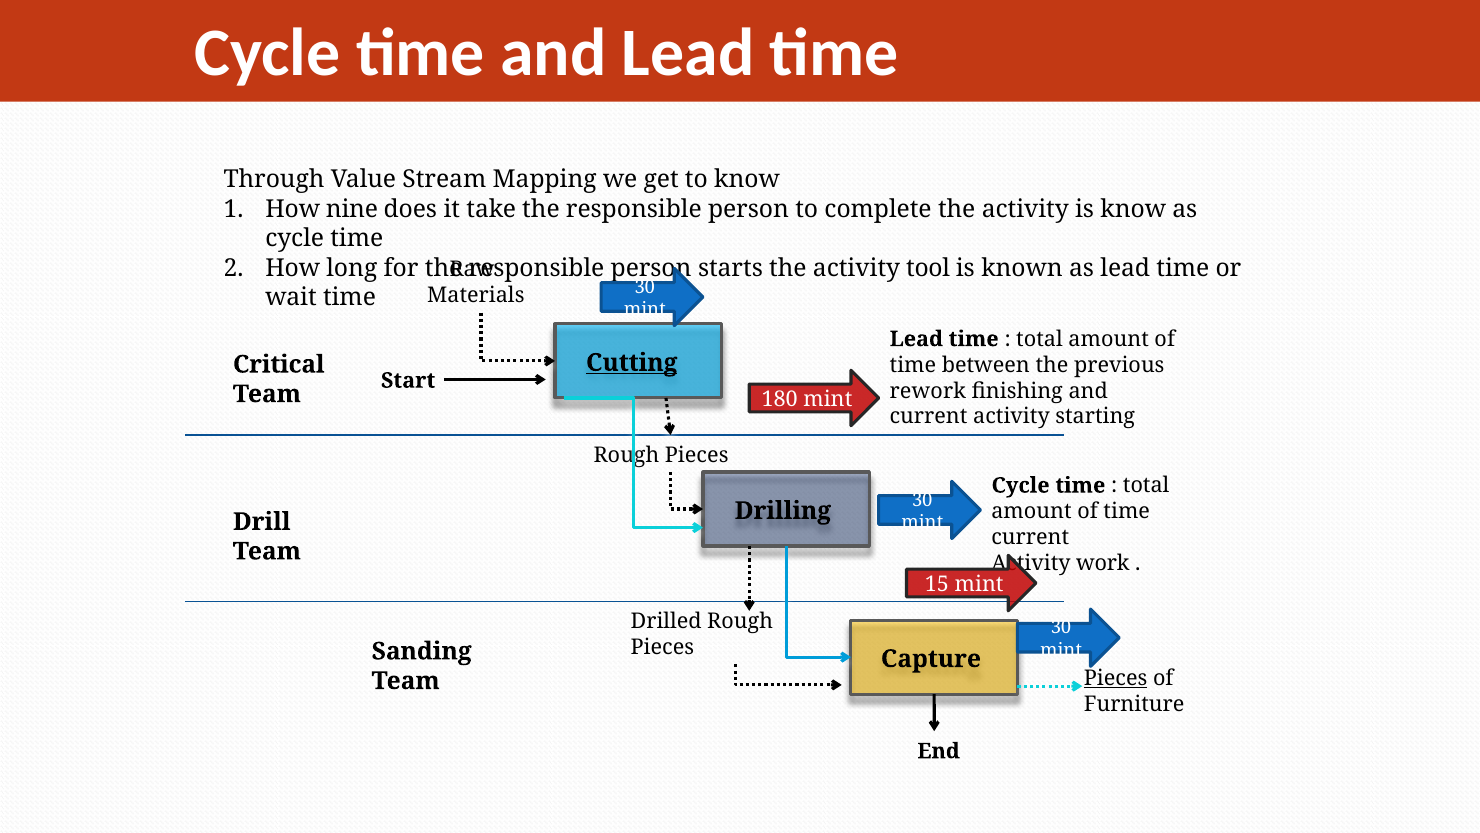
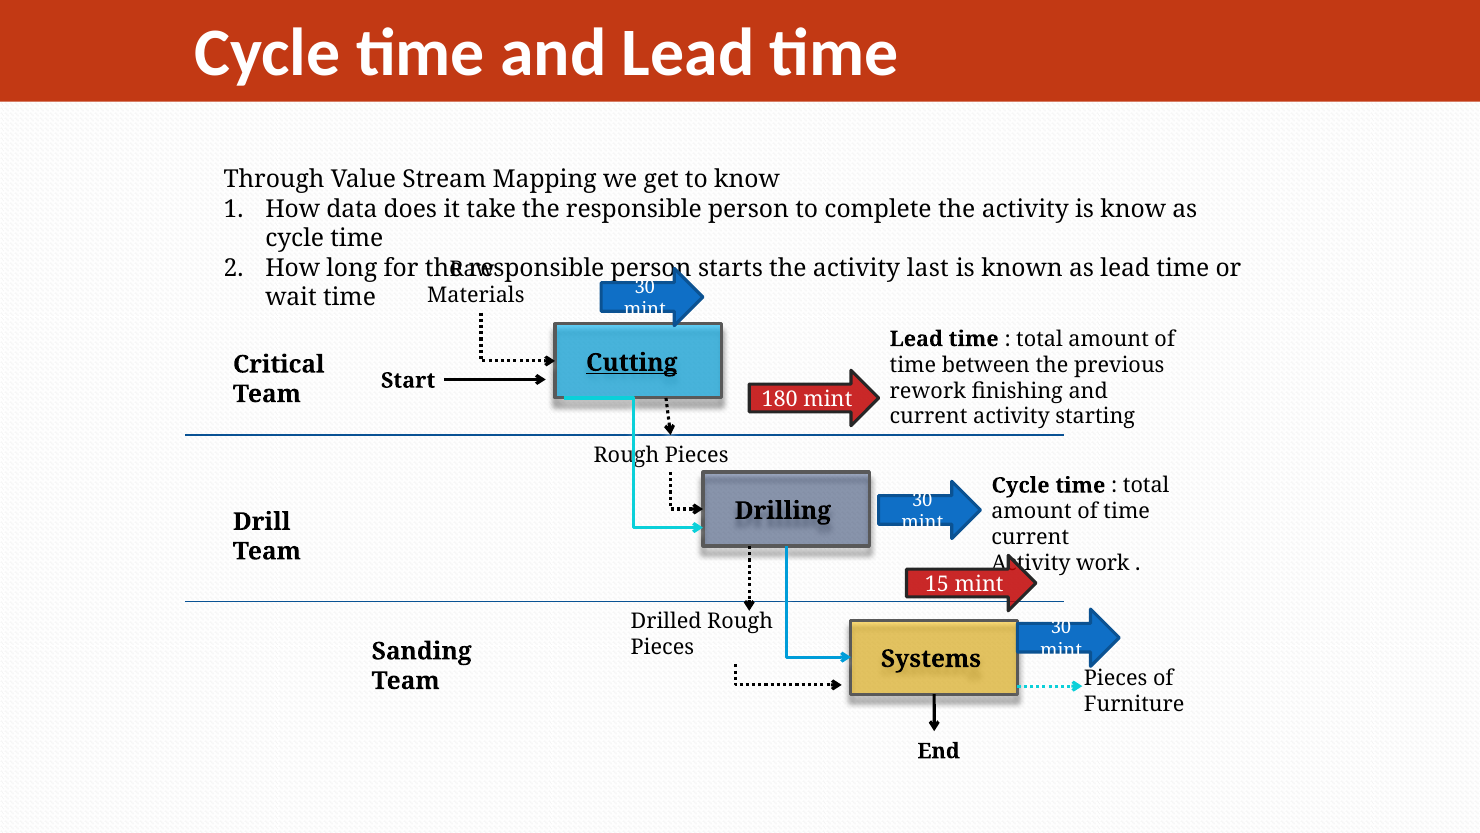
nine: nine -> data
tool: tool -> last
Capture: Capture -> Systems
Pieces at (1116, 678) underline: present -> none
